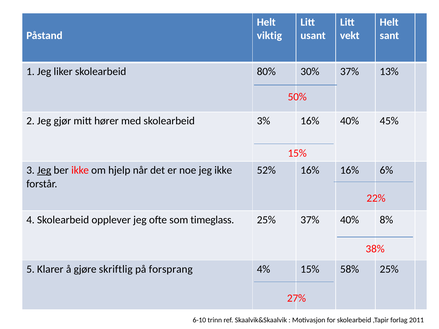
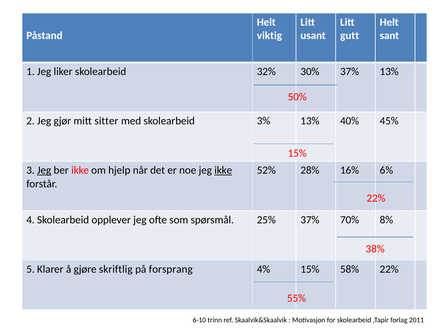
vekt: vekt -> gutt
80%: 80% -> 32%
hører: hører -> sitter
3% 16%: 16% -> 13%
ikke at (223, 171) underline: none -> present
52% 16%: 16% -> 28%
timeglass: timeglass -> spørsmål
37% 40%: 40% -> 70%
58% 25%: 25% -> 22%
27%: 27% -> 55%
